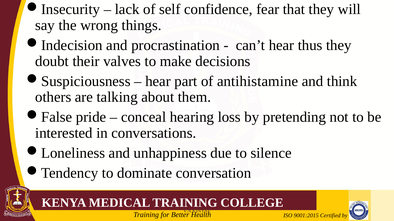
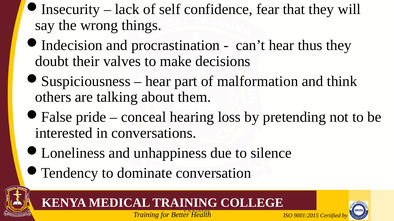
antihistamine: antihistamine -> malformation
